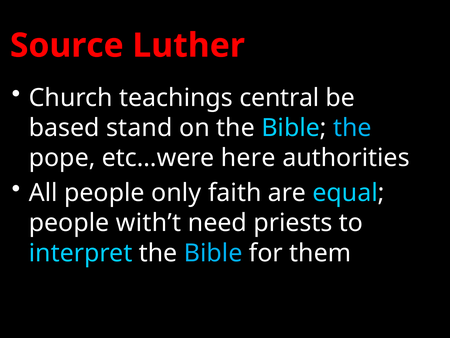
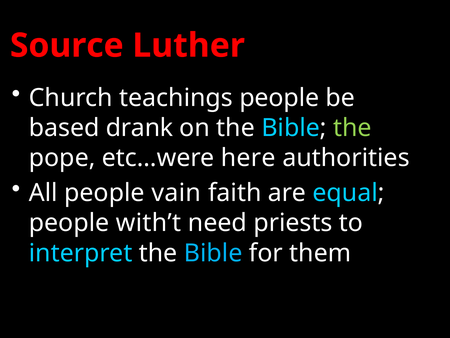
teachings central: central -> people
stand: stand -> drank
the at (352, 128) colour: light blue -> light green
only: only -> vain
